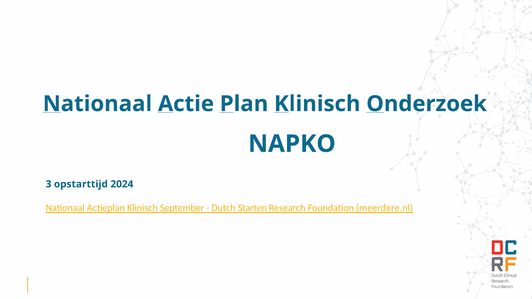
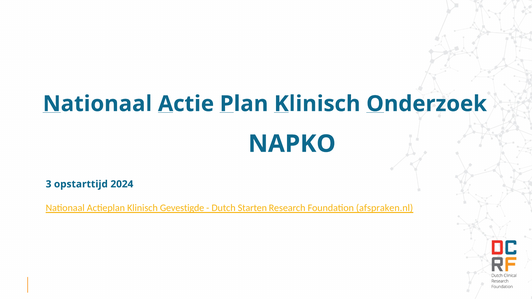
September: September -> Gevestigde
meerdere.nl: meerdere.nl -> afspraken.nl
